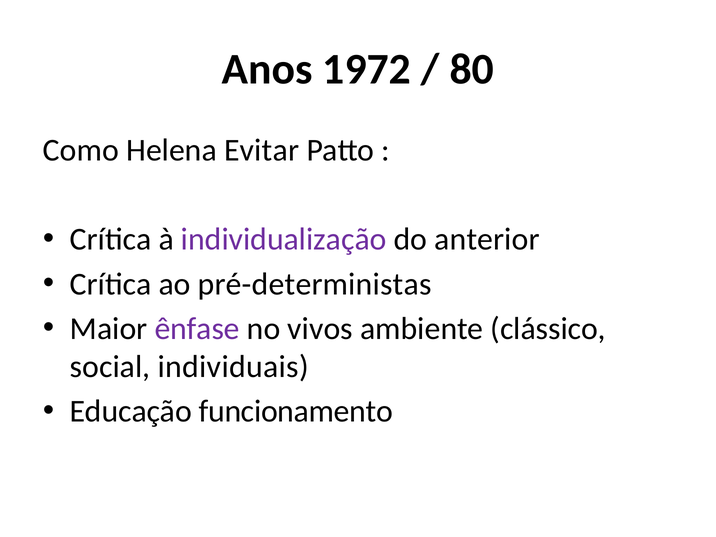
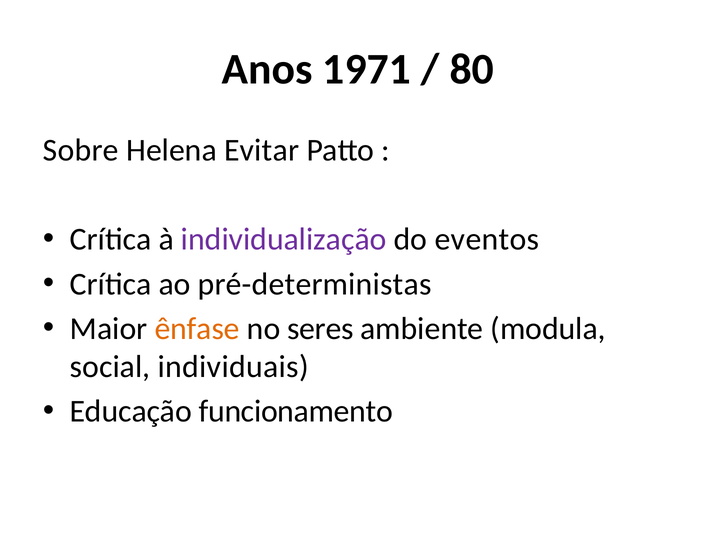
1972: 1972 -> 1971
Como: Como -> Sobre
anterior: anterior -> eventos
ênfase colour: purple -> orange
vivos: vivos -> seres
clássico: clássico -> modula
